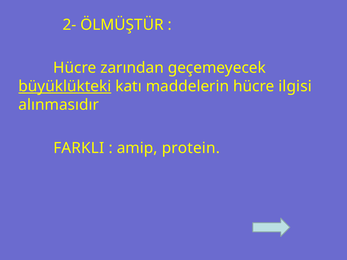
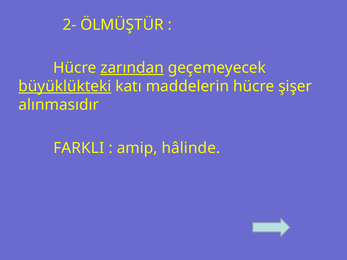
zarından underline: none -> present
ilgisi: ilgisi -> şişer
protein: protein -> hâlinde
